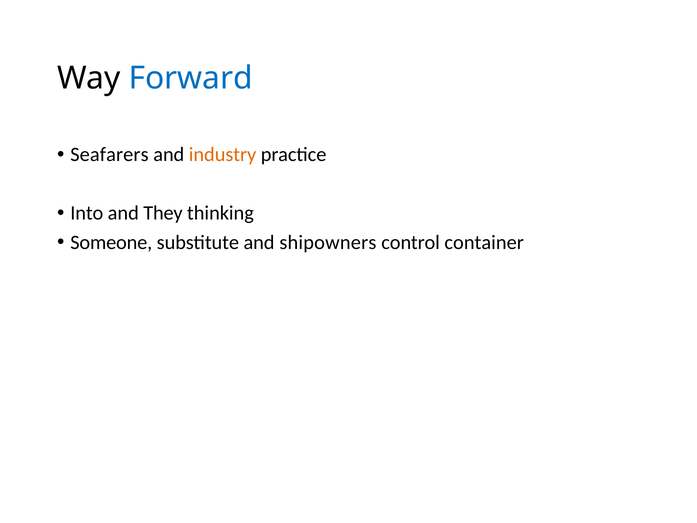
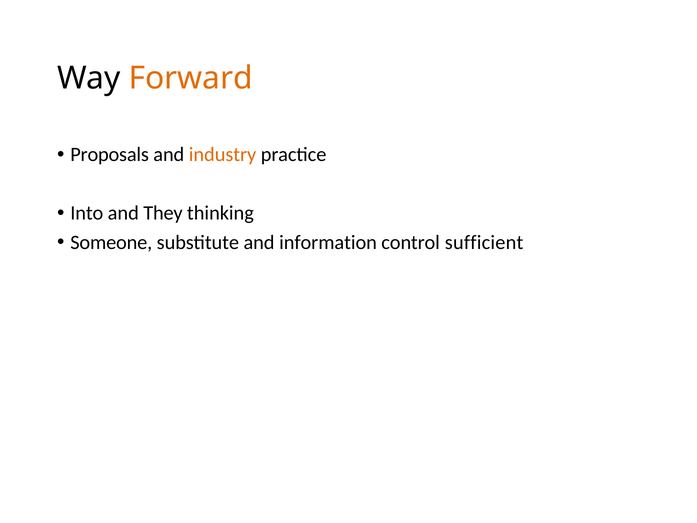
Forward colour: blue -> orange
Seafarers: Seafarers -> Proposals
shipowners: shipowners -> information
container: container -> sufficient
